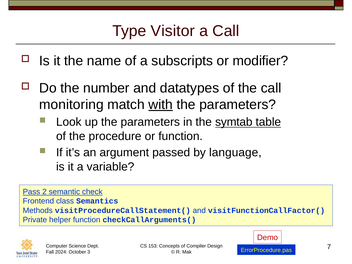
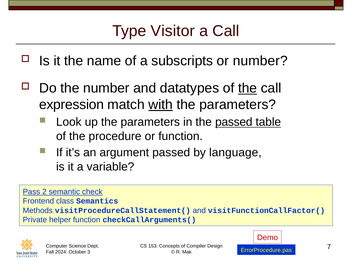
or modifier: modifier -> number
the at (248, 88) underline: none -> present
monitoring: monitoring -> expression
the symtab: symtab -> passed
